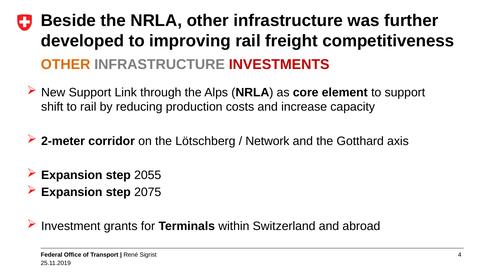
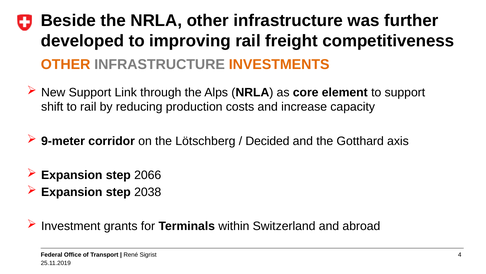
INVESTMENTS colour: red -> orange
2-meter: 2-meter -> 9-meter
Network: Network -> Decided
2055: 2055 -> 2066
2075: 2075 -> 2038
